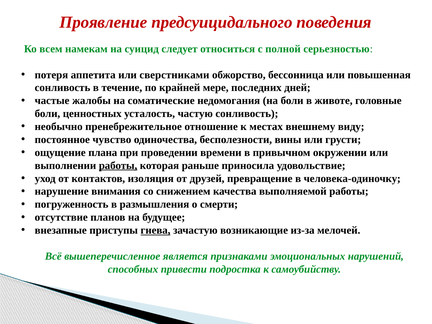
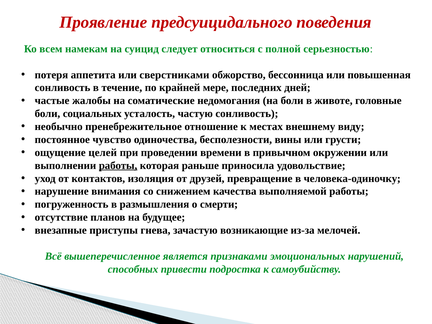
ценностных: ценностных -> социальных
плана: плана -> целей
гнева underline: present -> none
